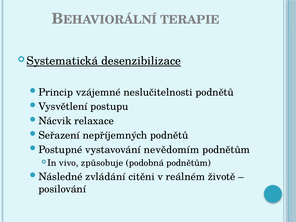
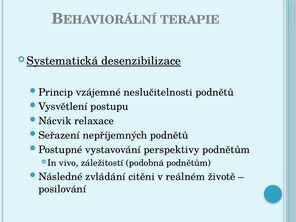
nevědomím: nevědomím -> perspektivy
způsobuje: způsobuje -> záležitostí
